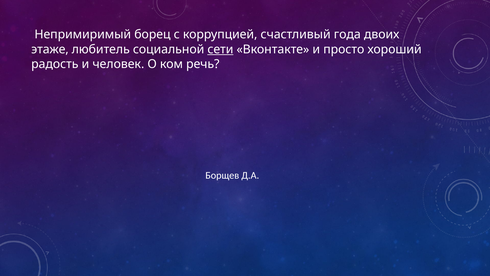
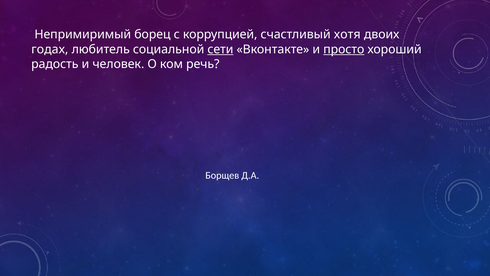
года: года -> хотя
этаже: этаже -> годах
просто underline: none -> present
